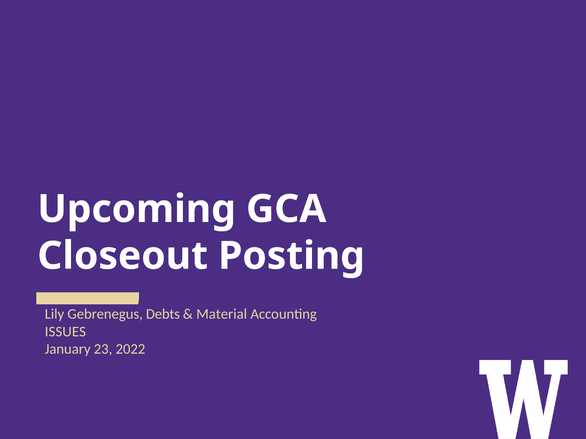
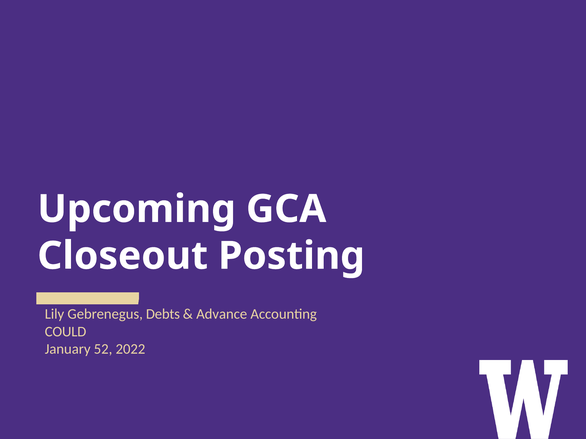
Material: Material -> Advance
ISSUES: ISSUES -> COULD
23: 23 -> 52
